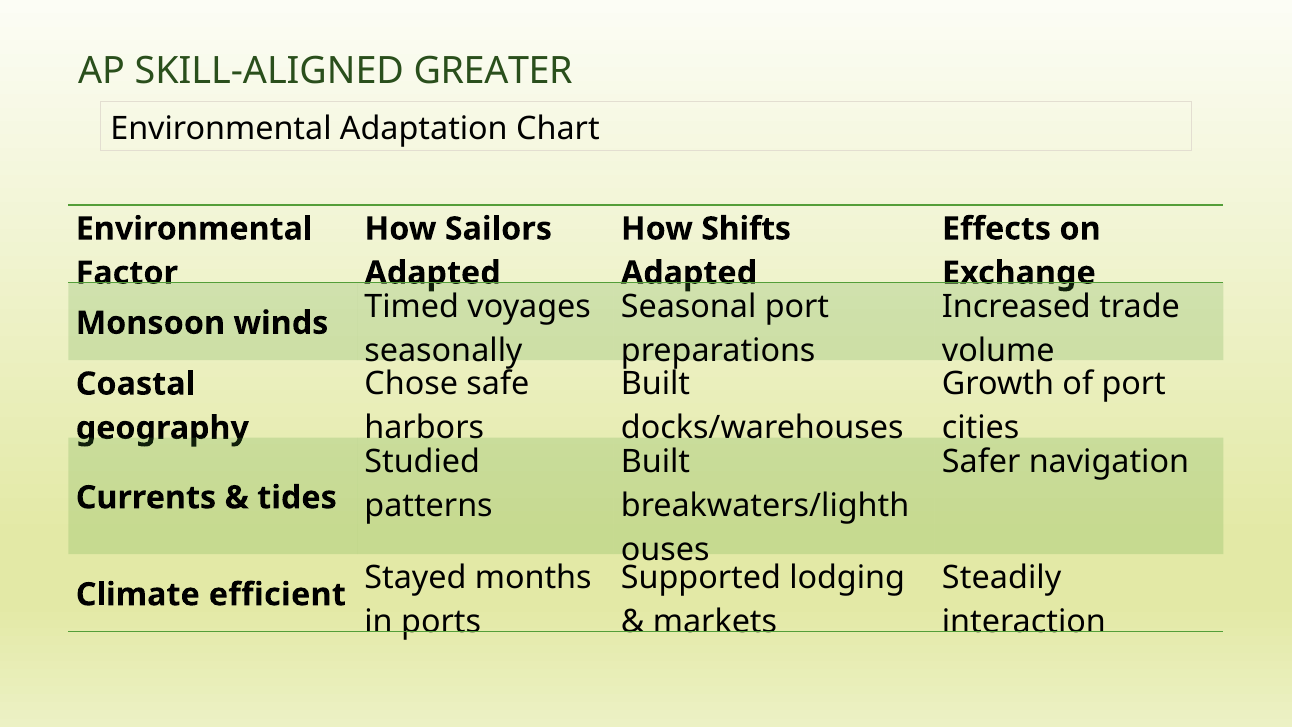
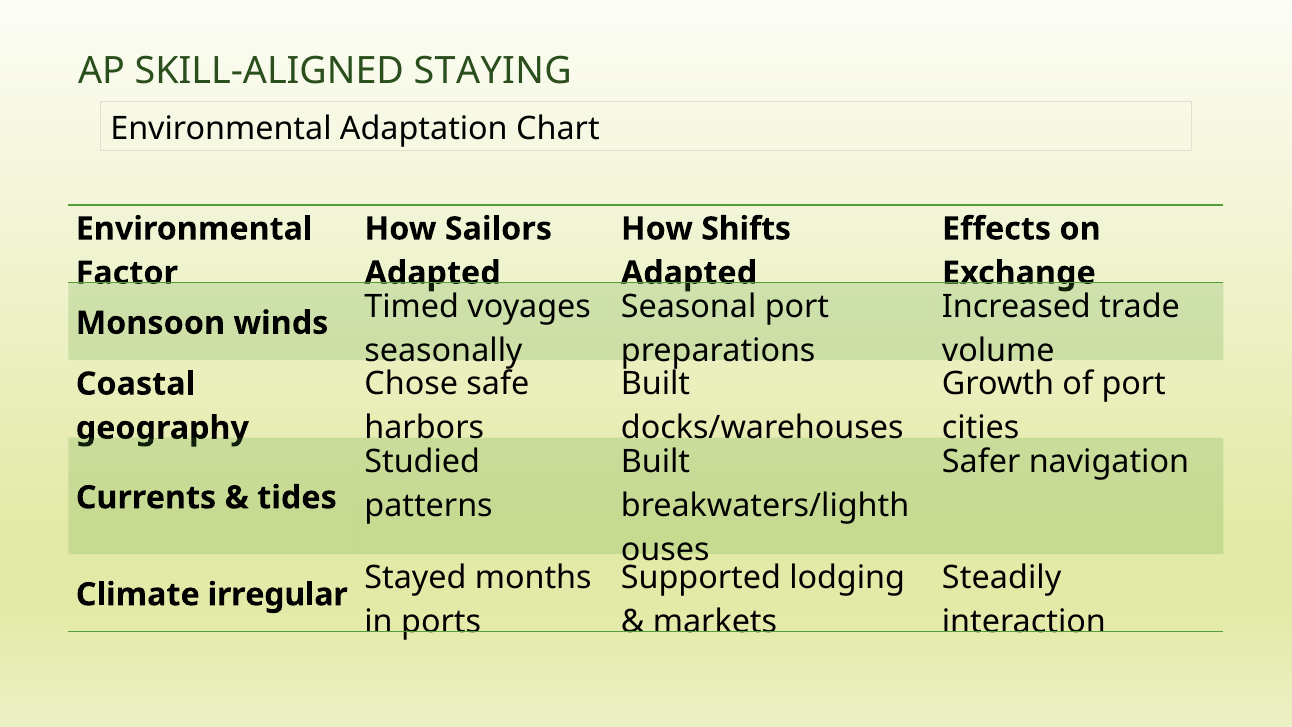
GREATER: GREATER -> STAYING
efficient: efficient -> irregular
